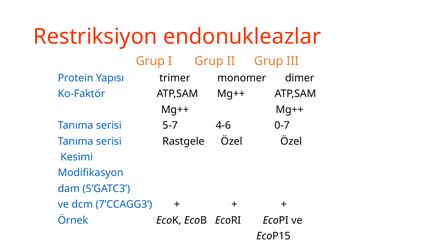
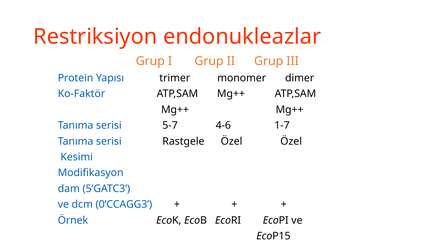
0-7: 0-7 -> 1-7
7’CCAGG3: 7’CCAGG3 -> 0’CCAGG3
